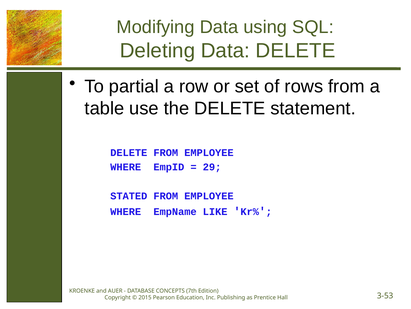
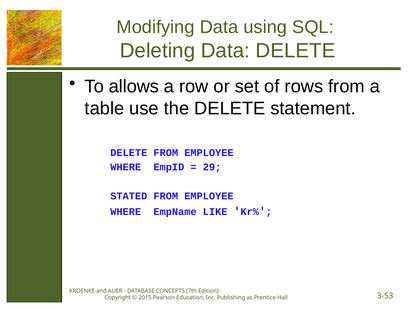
partial: partial -> allows
